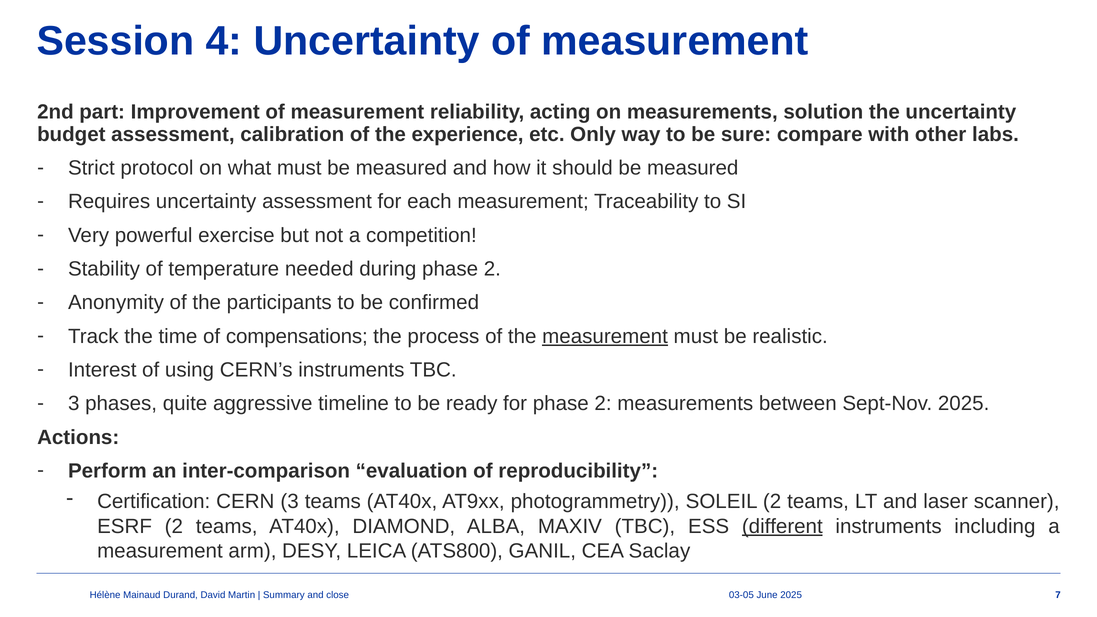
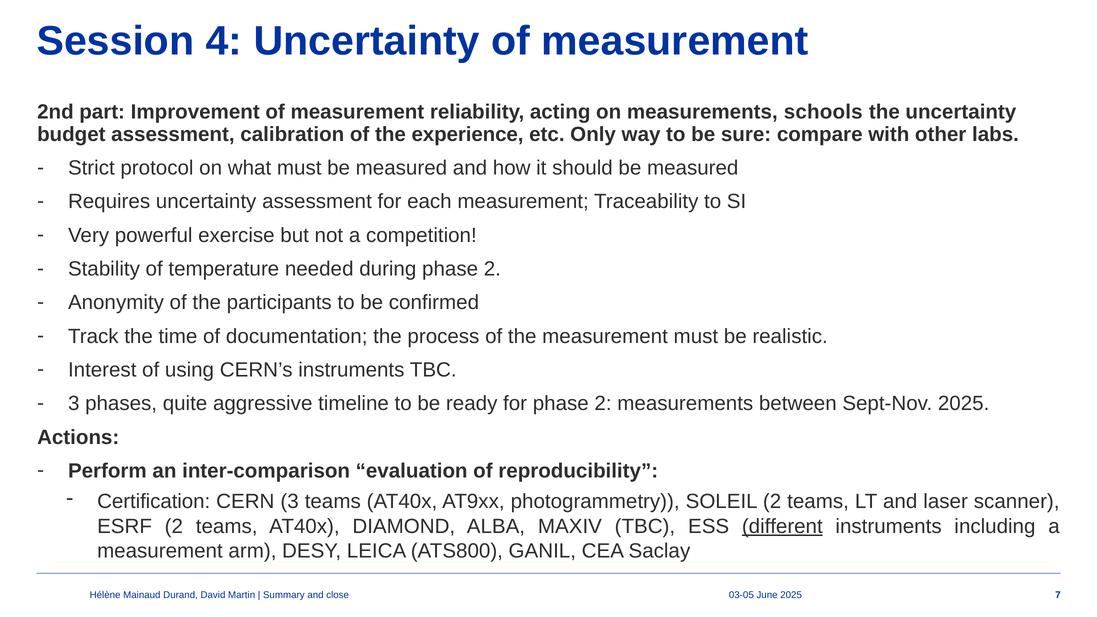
solution: solution -> schools
compensations: compensations -> documentation
measurement at (605, 336) underline: present -> none
